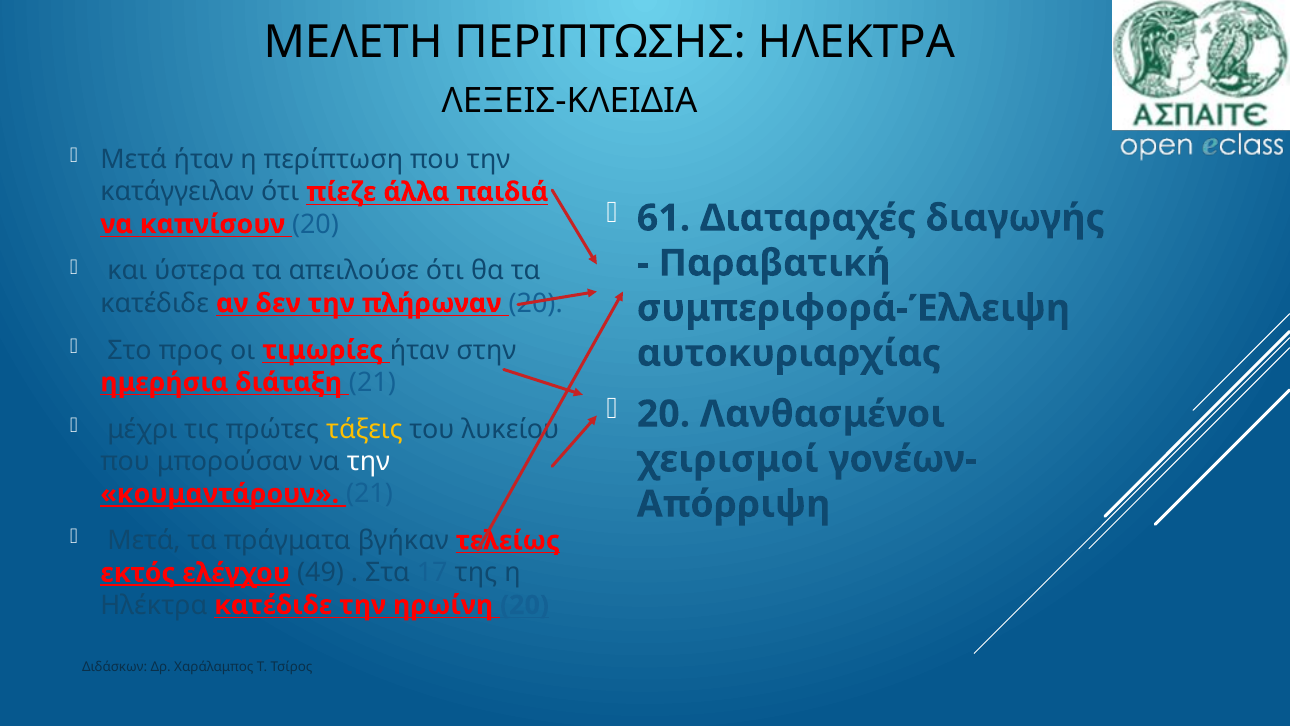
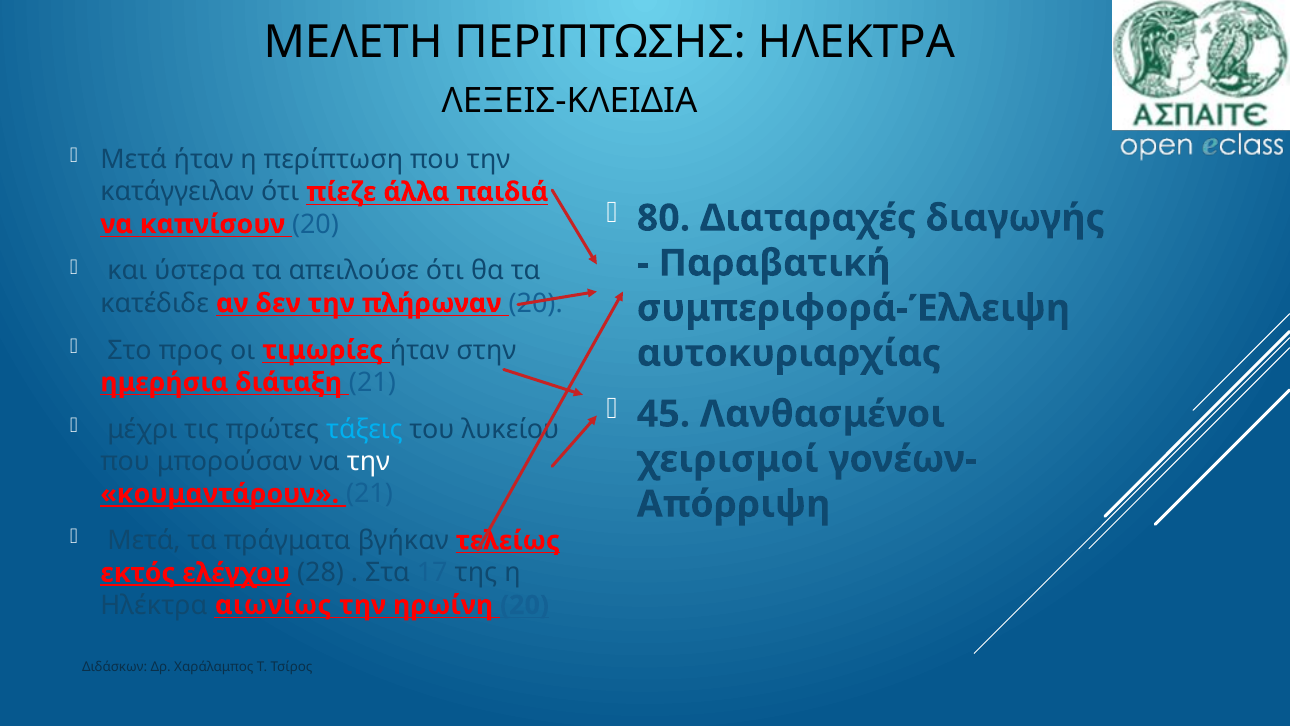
61: 61 -> 80
20 at (664, 414): 20 -> 45
τάξεις colour: yellow -> light blue
49: 49 -> 28
Ηλέκτρα κατέδιδε: κατέδιδε -> αιωνίως
